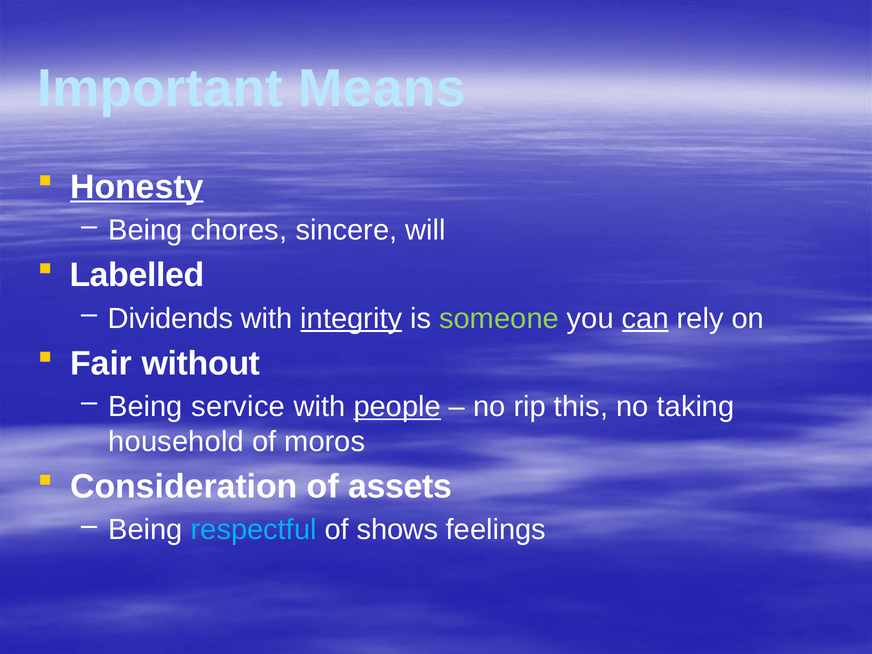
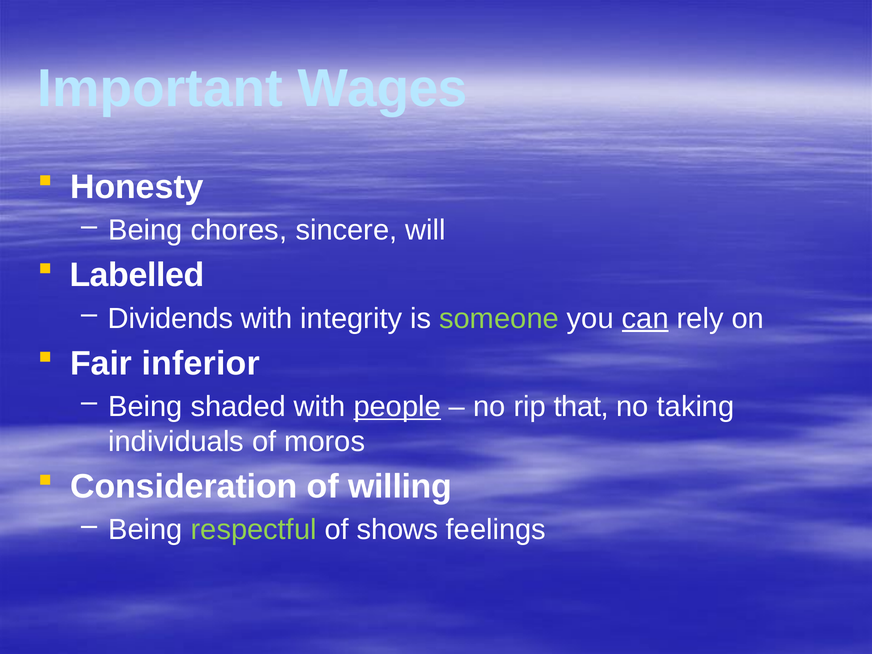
Means: Means -> Wages
Honesty underline: present -> none
integrity underline: present -> none
without: without -> inferior
service: service -> shaded
this: this -> that
household: household -> individuals
assets: assets -> willing
respectful colour: light blue -> light green
